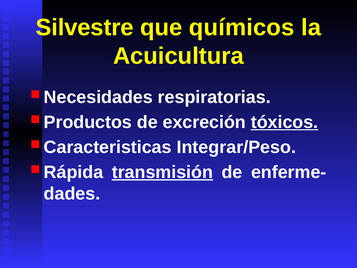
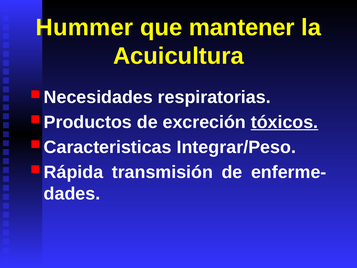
Silvestre: Silvestre -> Hummer
químicos: químicos -> mantener
transmisión underline: present -> none
